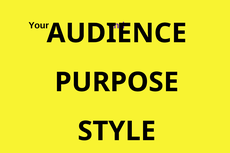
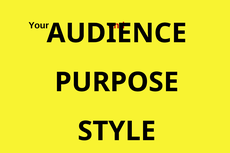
and colour: purple -> red
